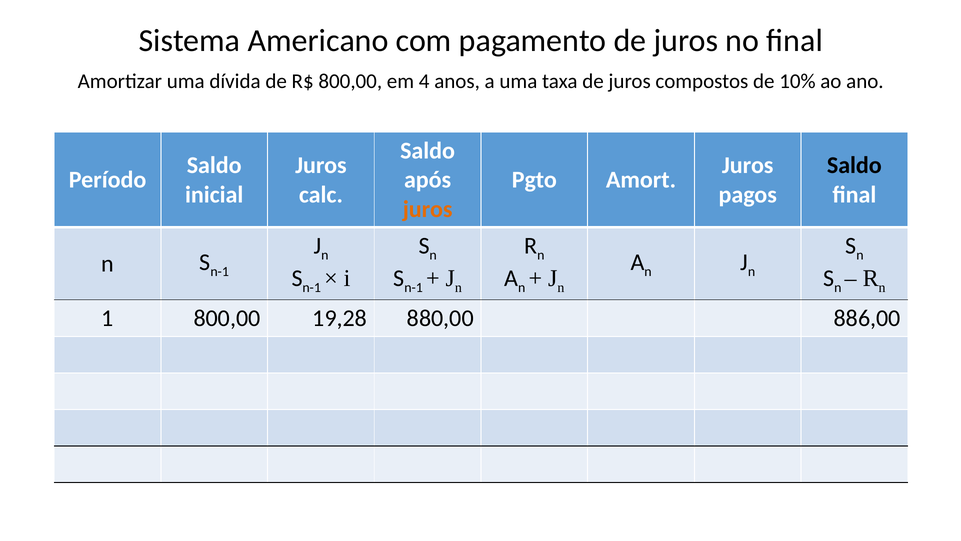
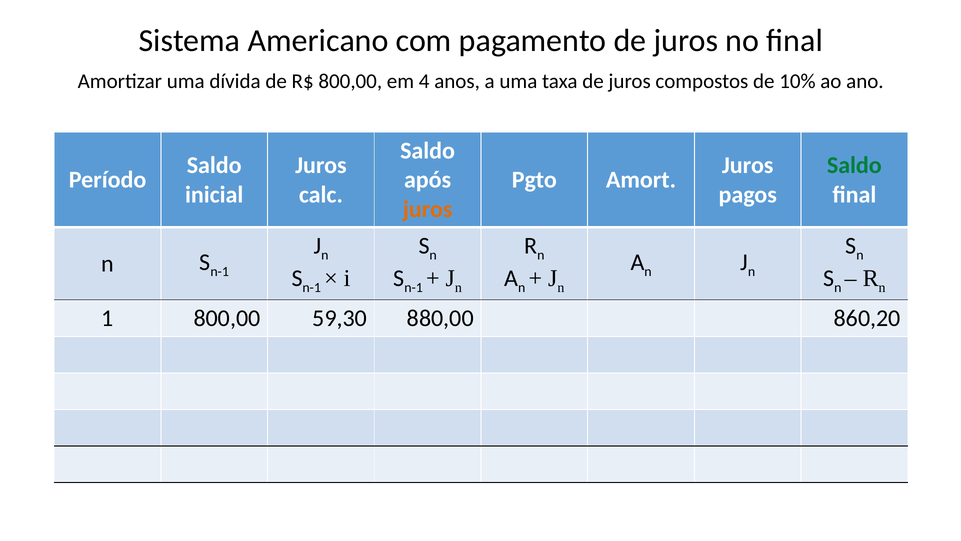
Saldo at (854, 165) colour: black -> green
19,28: 19,28 -> 59,30
886,00: 886,00 -> 860,20
